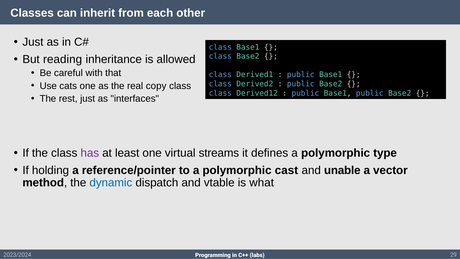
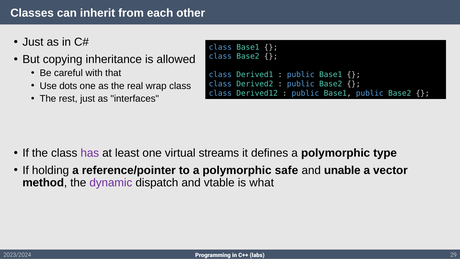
reading: reading -> copying
cats: cats -> dots
copy: copy -> wrap
cast: cast -> safe
dynamic colour: blue -> purple
